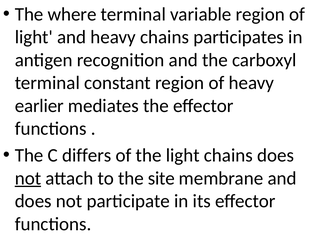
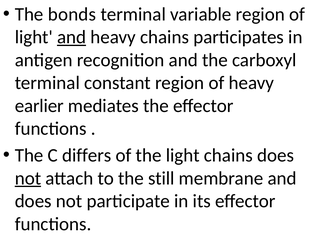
where: where -> bonds
and at (72, 37) underline: none -> present
site: site -> still
